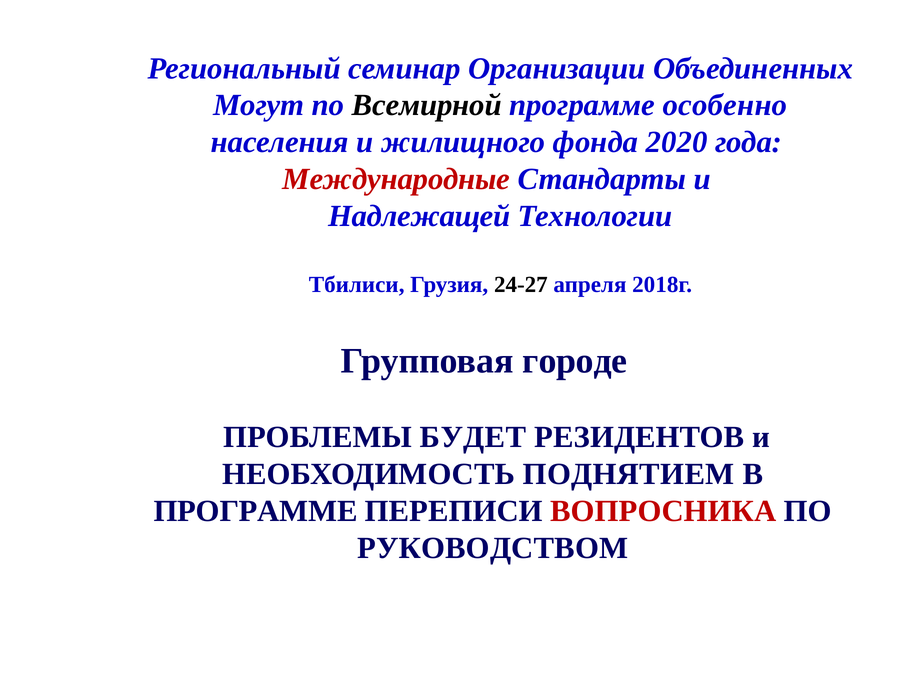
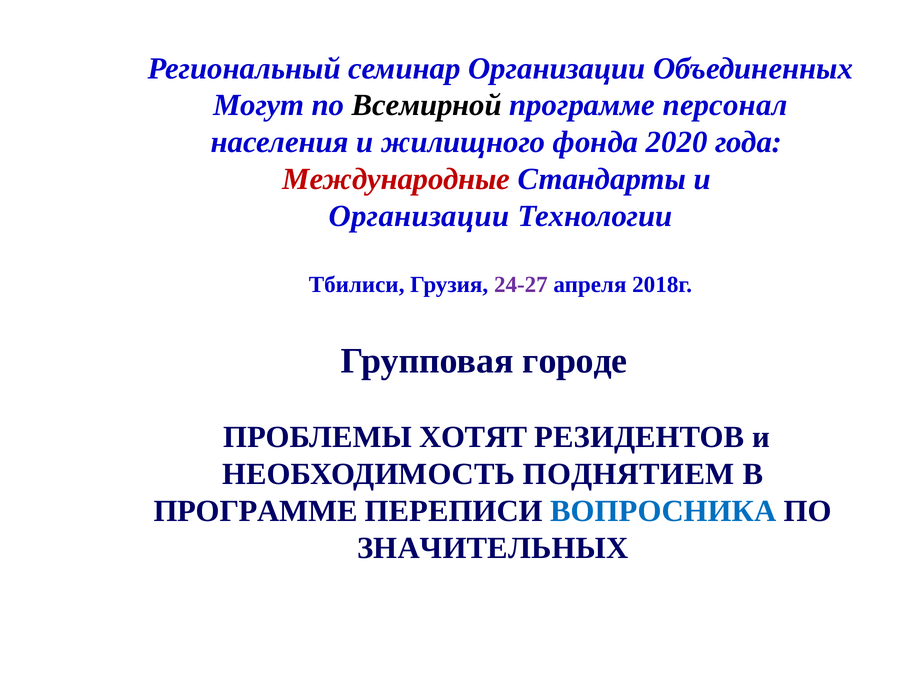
особенно: особенно -> персонал
Надлежащей at (419, 216): Надлежащей -> Организации
24-27 colour: black -> purple
БУДЕТ: БУДЕТ -> ХОТЯТ
ВОПРОСНИКА colour: red -> blue
РУКОВОДСТВОМ: РУКОВОДСТВОМ -> ЗНАЧИТЕЛЬНЫХ
